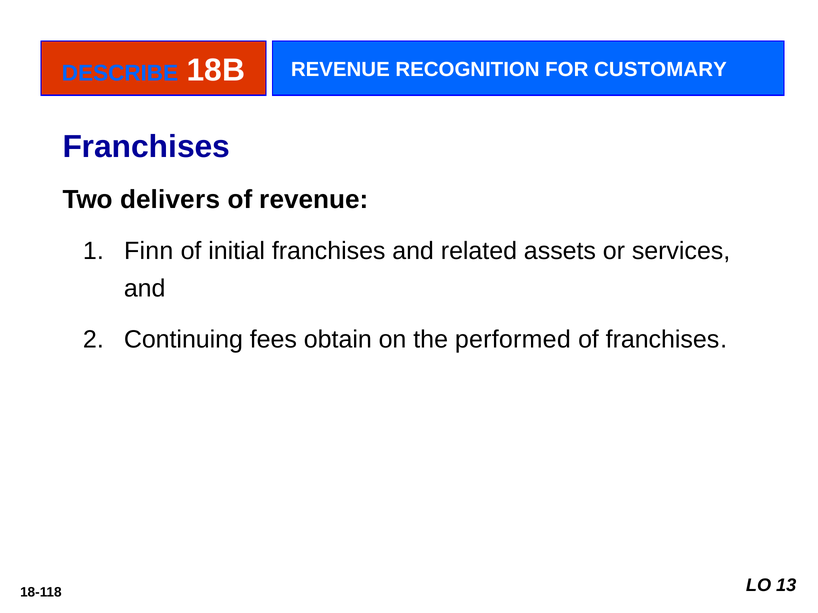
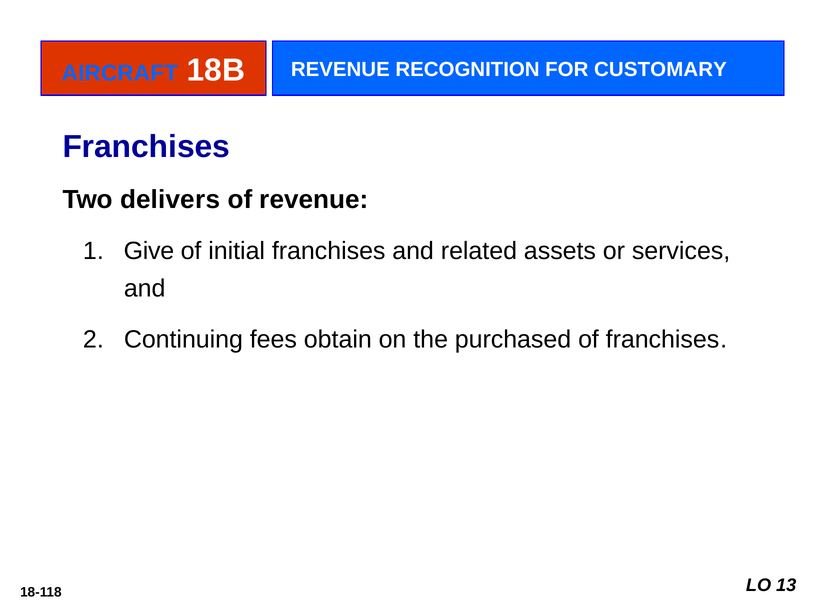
DESCRIBE: DESCRIBE -> AIRCRAFT
Finn: Finn -> Give
performed: performed -> purchased
